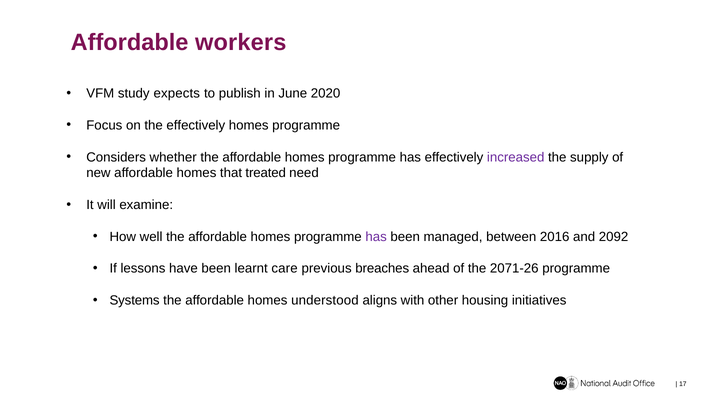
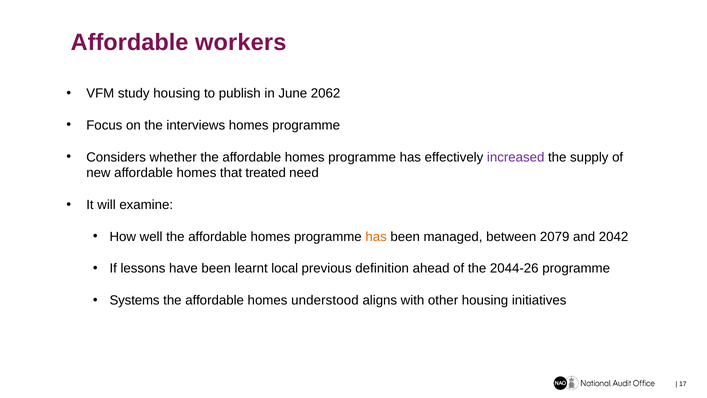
study expects: expects -> housing
2020: 2020 -> 2062
the effectively: effectively -> interviews
has at (376, 237) colour: purple -> orange
2016: 2016 -> 2079
2092: 2092 -> 2042
care: care -> local
breaches: breaches -> definition
2071-26: 2071-26 -> 2044-26
